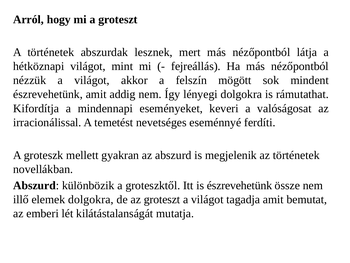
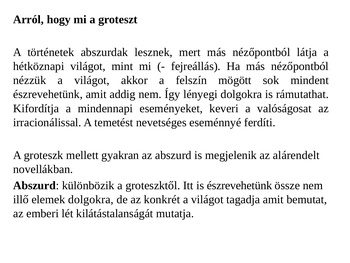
az történetek: történetek -> alárendelt
az groteszt: groteszt -> konkrét
